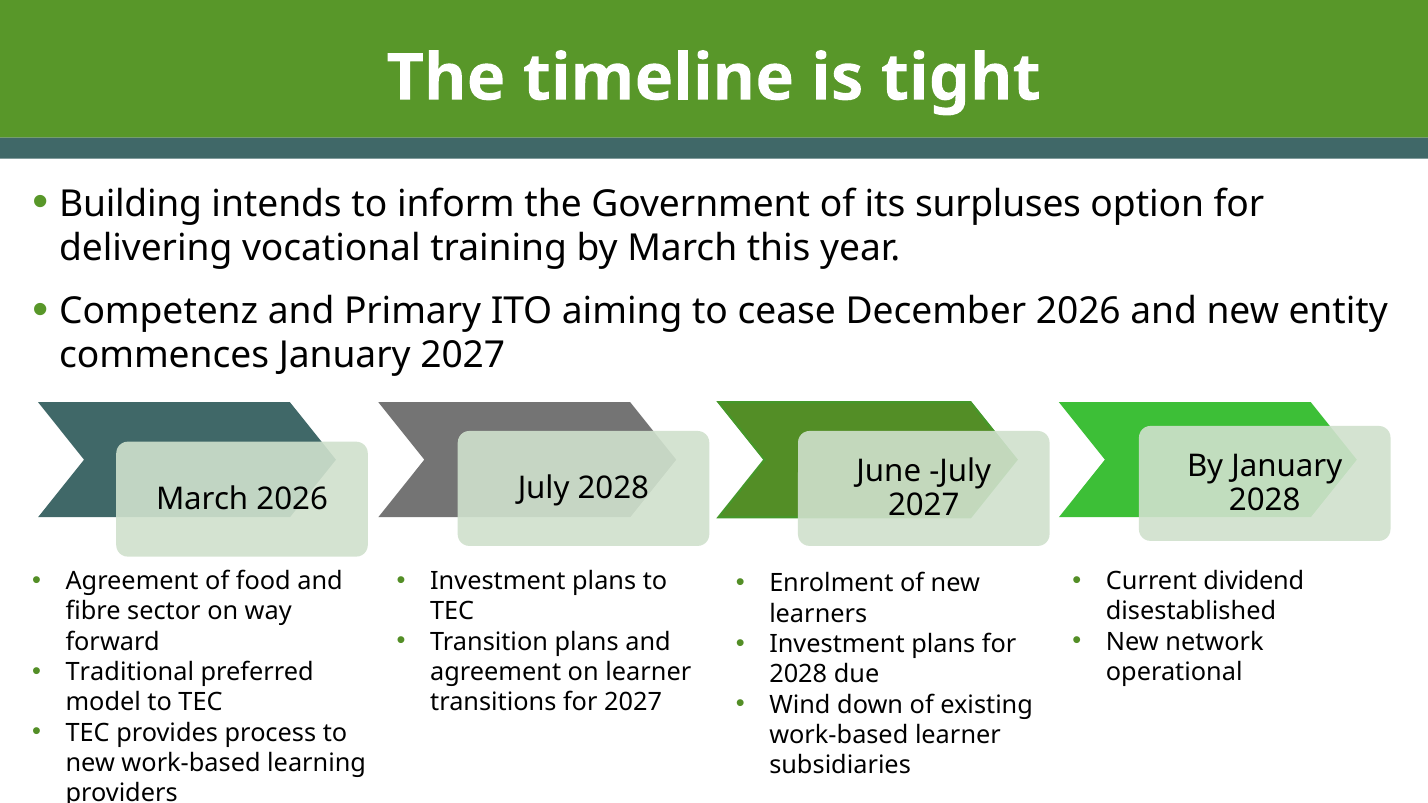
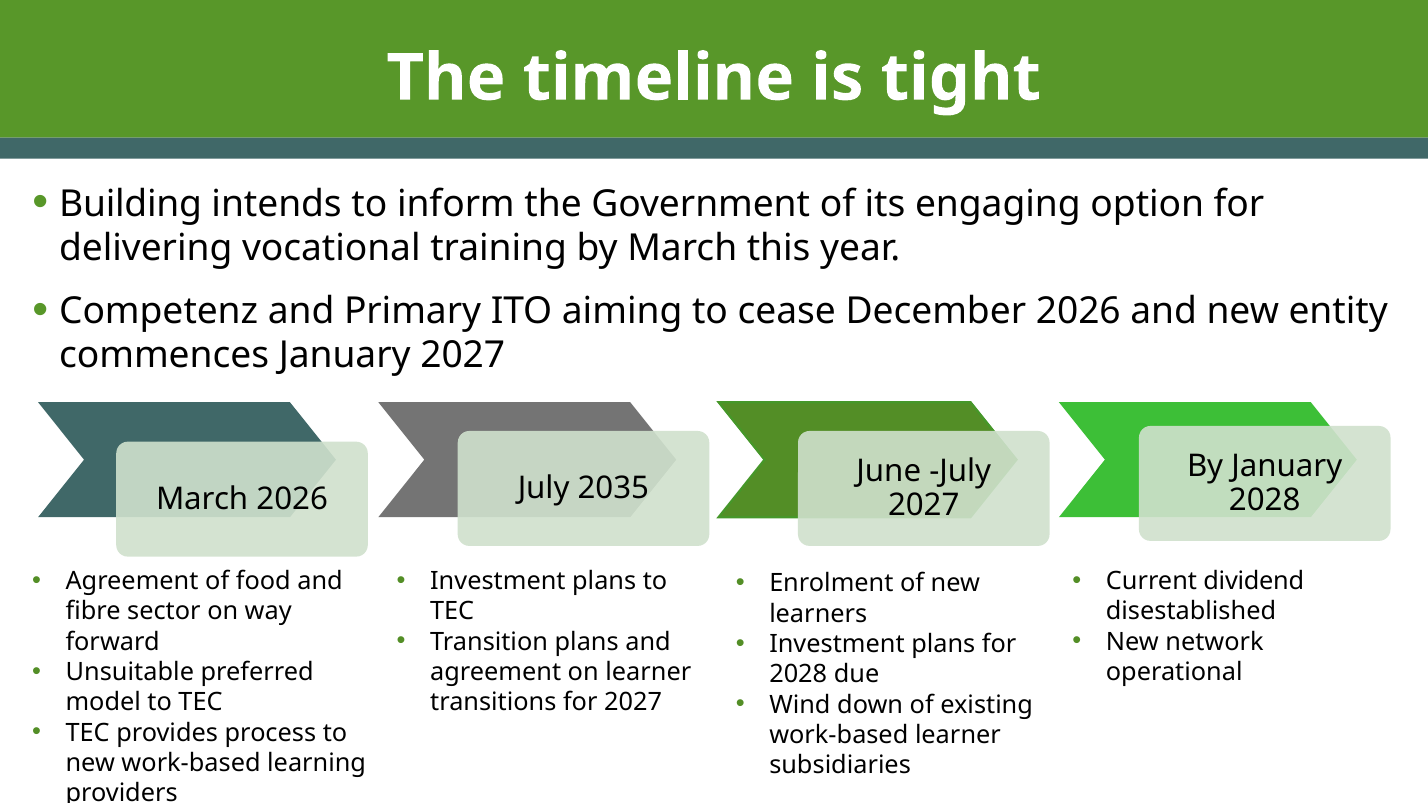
surpluses: surpluses -> engaging
2028 at (613, 488): 2028 -> 2035
Traditional: Traditional -> Unsuitable
